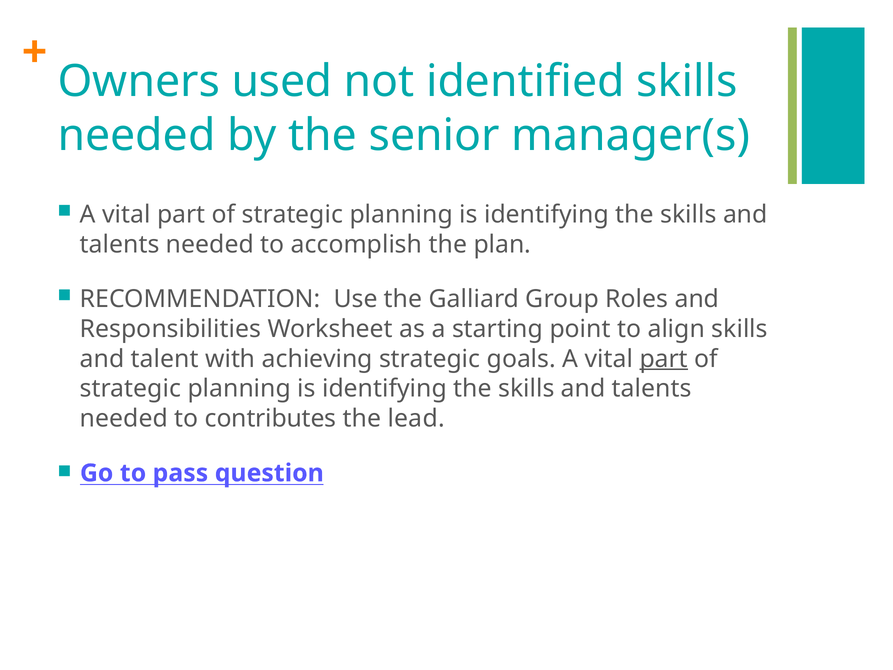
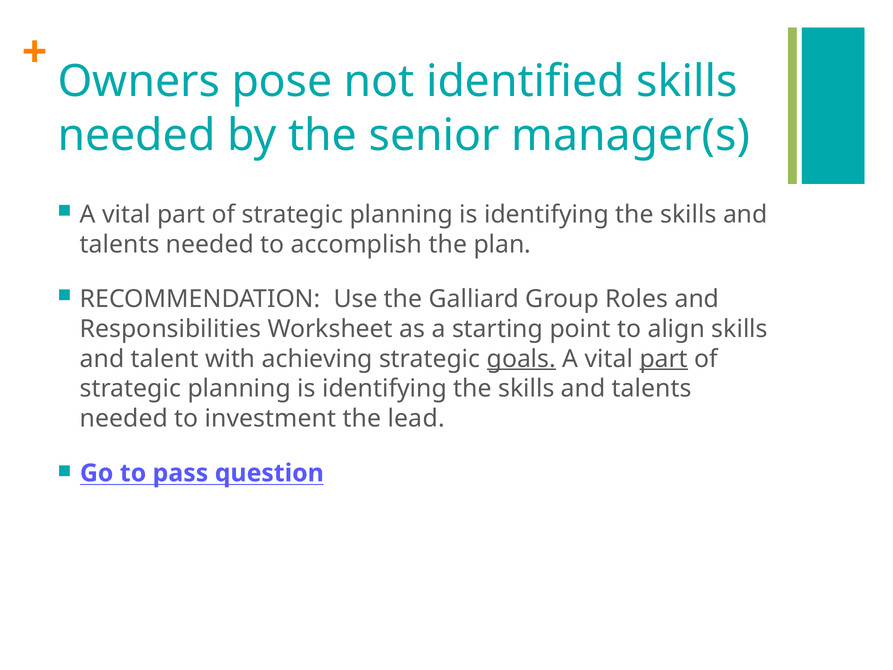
used: used -> pose
goals underline: none -> present
contributes: contributes -> investment
